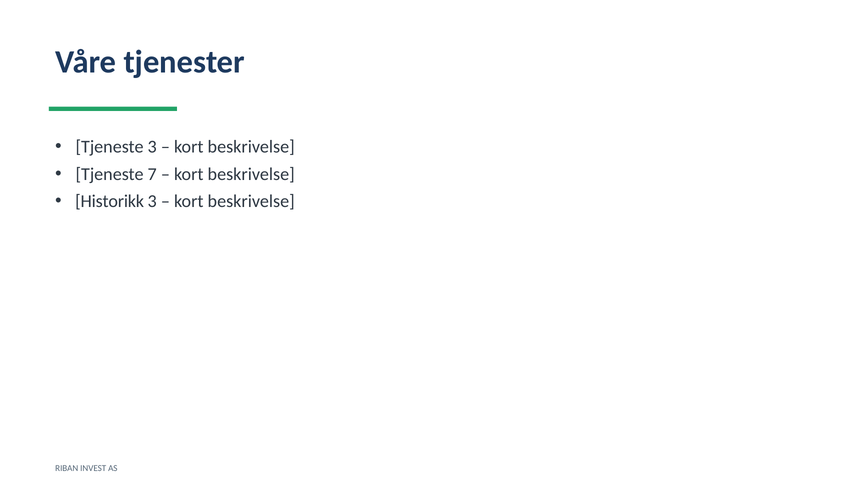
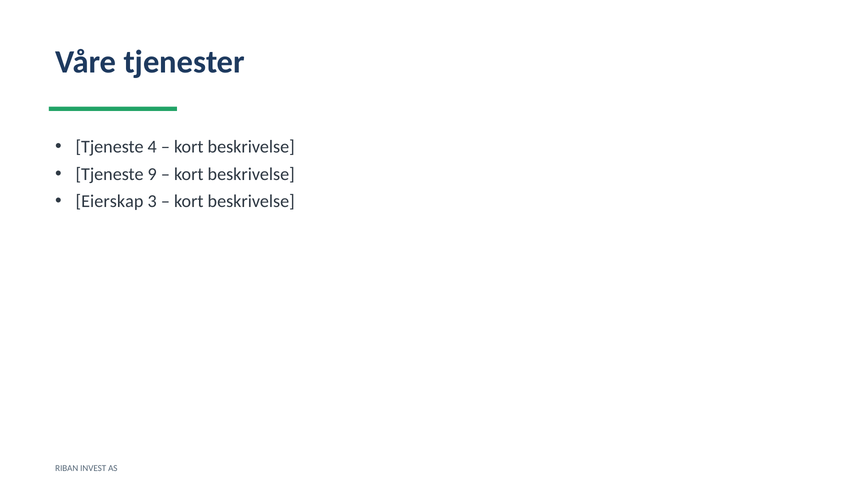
Tjeneste 3: 3 -> 4
7: 7 -> 9
Historikk: Historikk -> Eierskap
